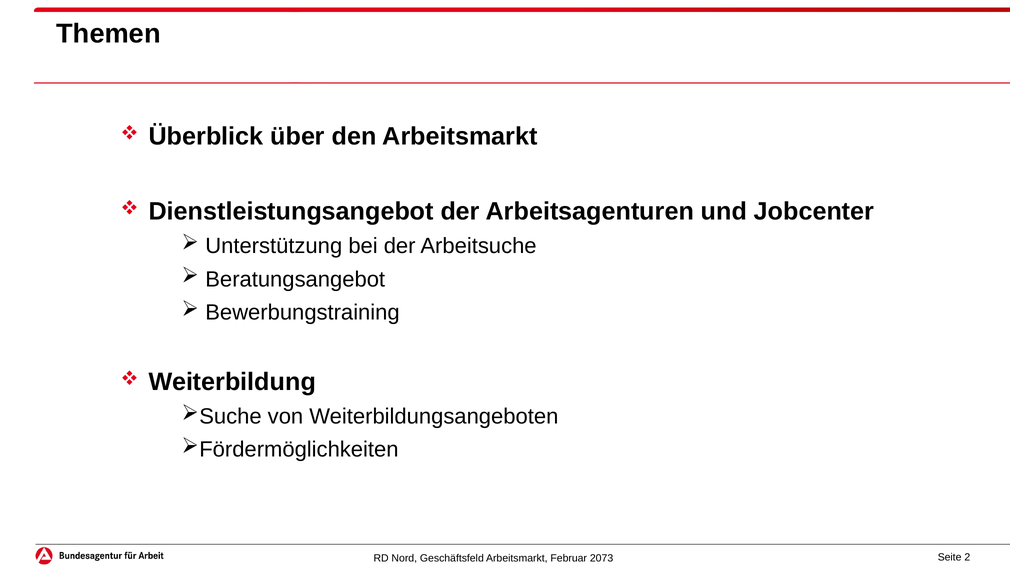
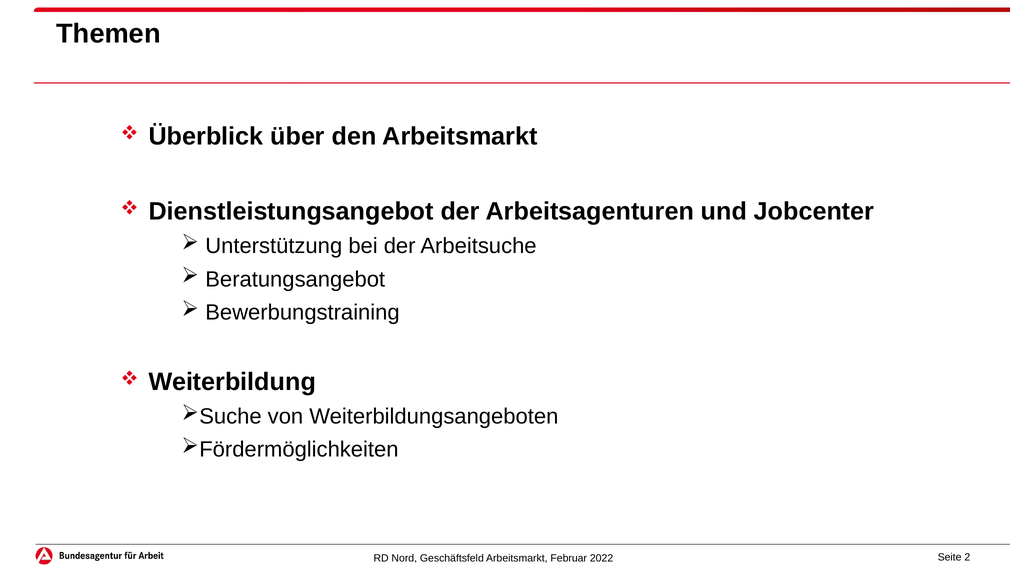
2073: 2073 -> 2022
